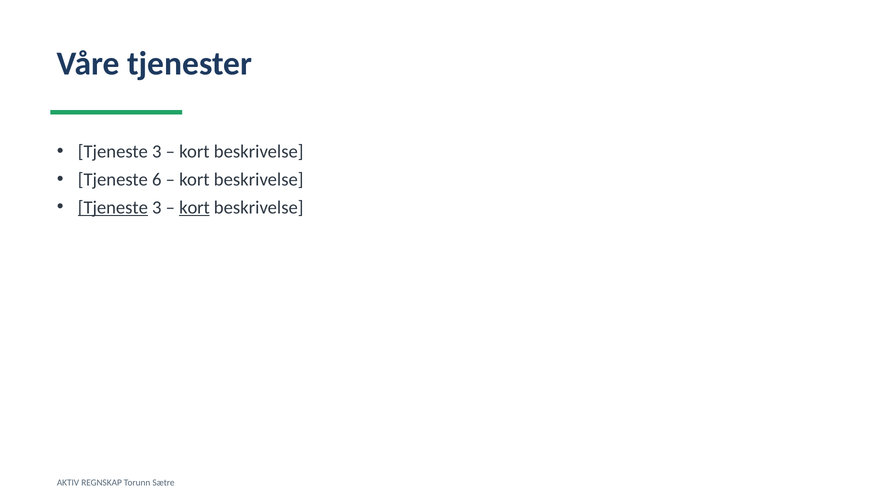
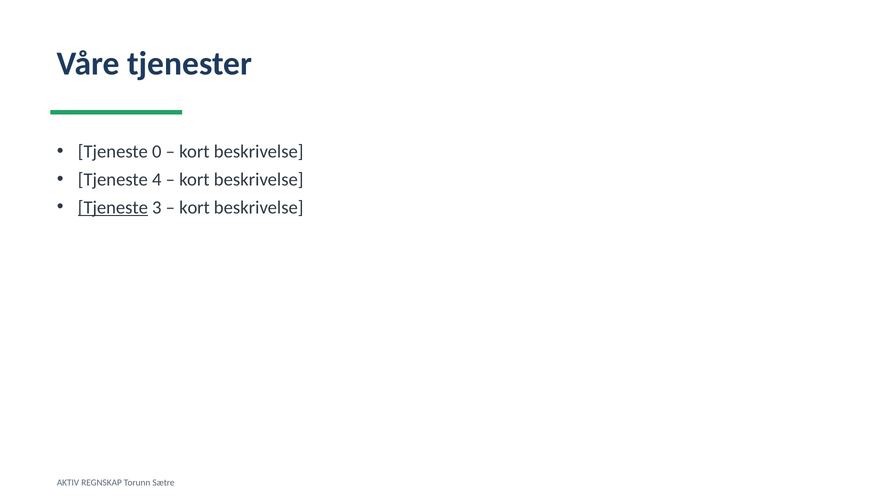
3 at (157, 151): 3 -> 0
6: 6 -> 4
kort at (194, 207) underline: present -> none
